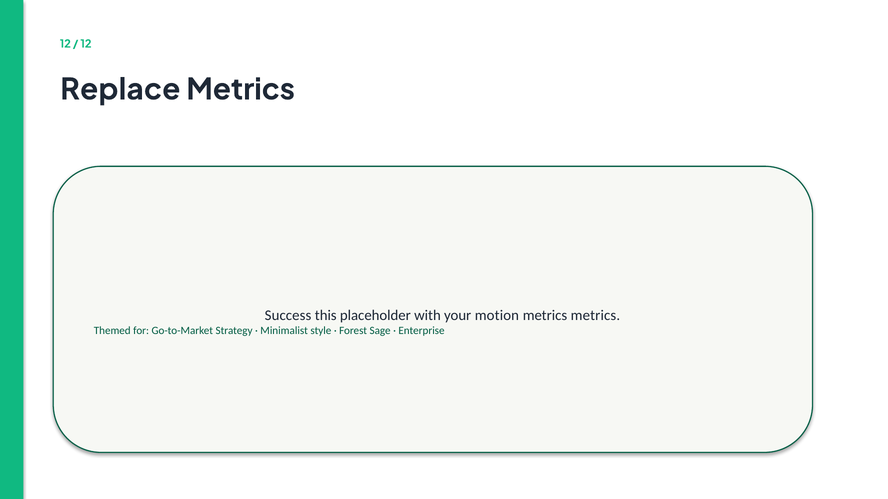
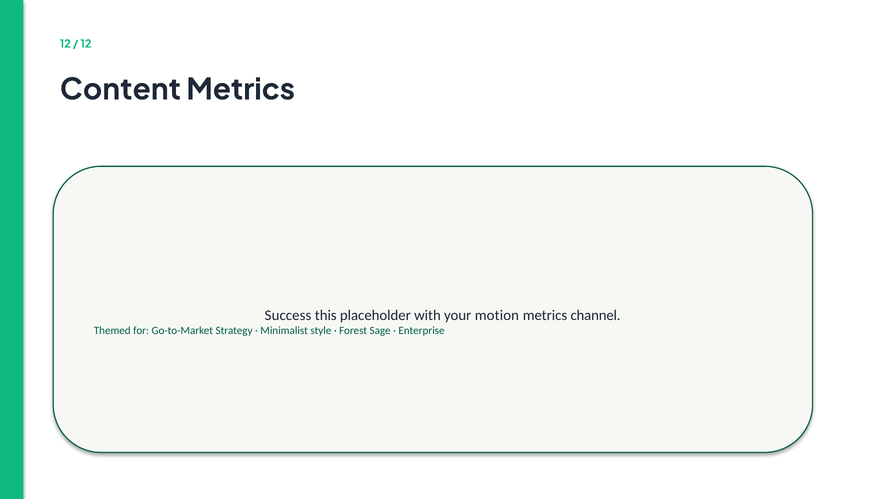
Replace: Replace -> Content
metrics metrics: metrics -> channel
